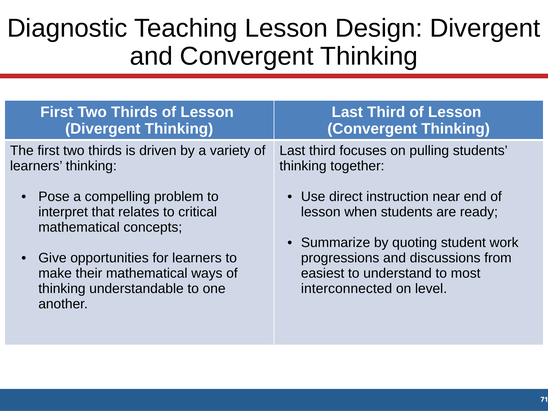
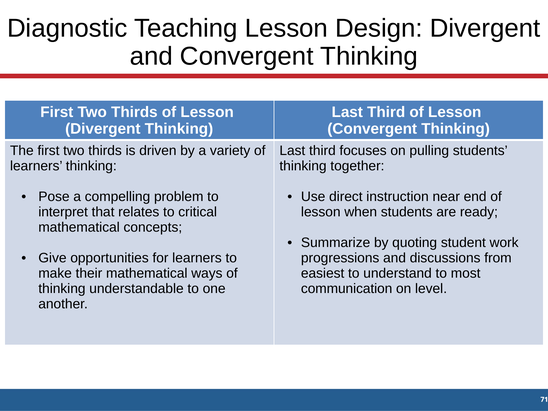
interconnected: interconnected -> communication
